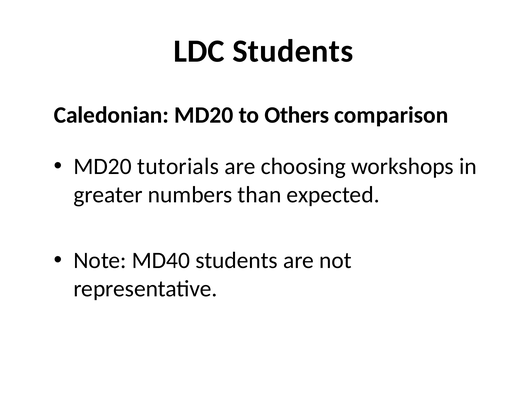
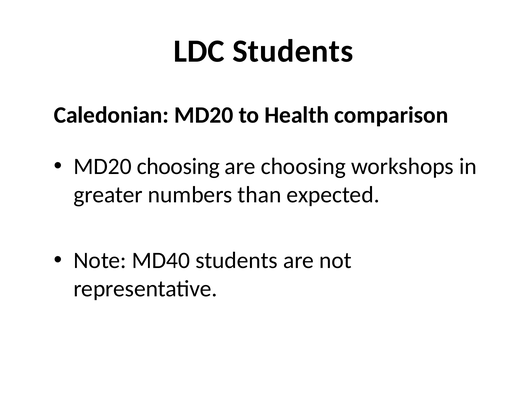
Others: Others -> Health
MD20 tutorials: tutorials -> choosing
